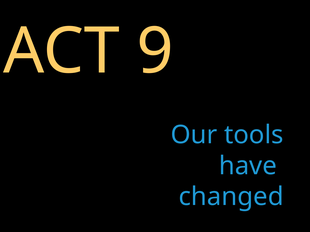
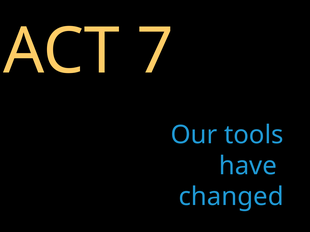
9: 9 -> 7
